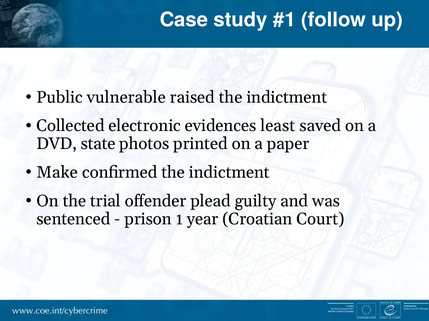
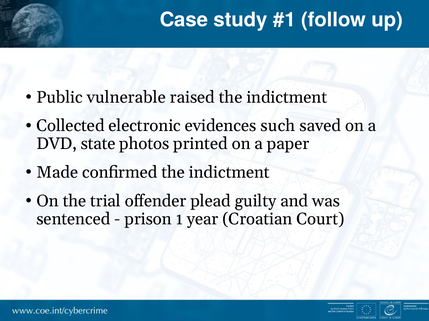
least: least -> such
Make: Make -> Made
